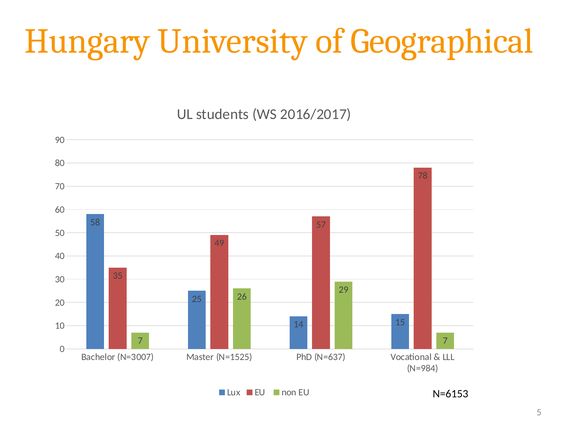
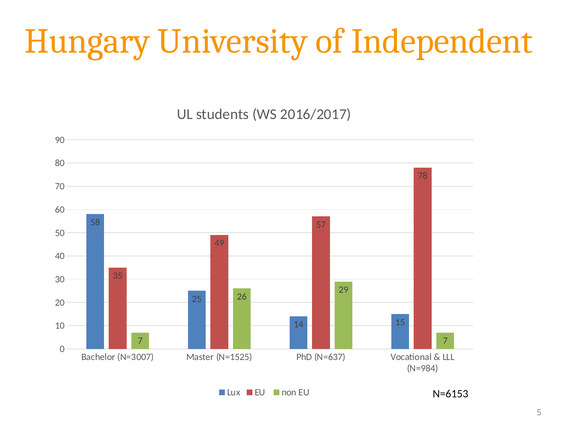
Geographical: Geographical -> Independent
